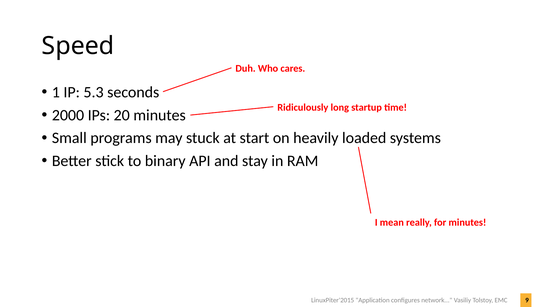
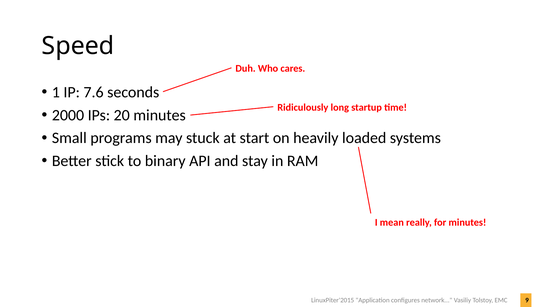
5.3: 5.3 -> 7.6
